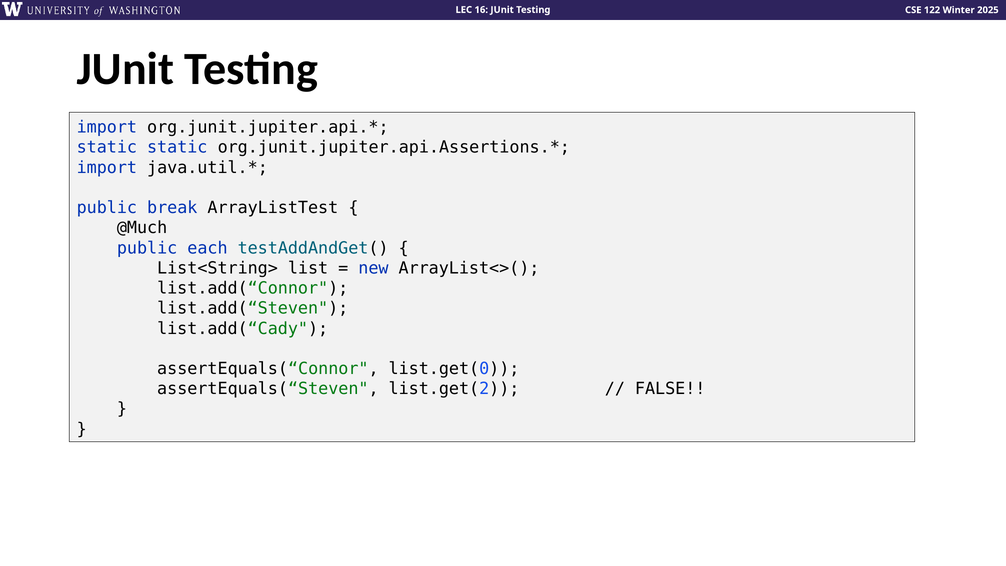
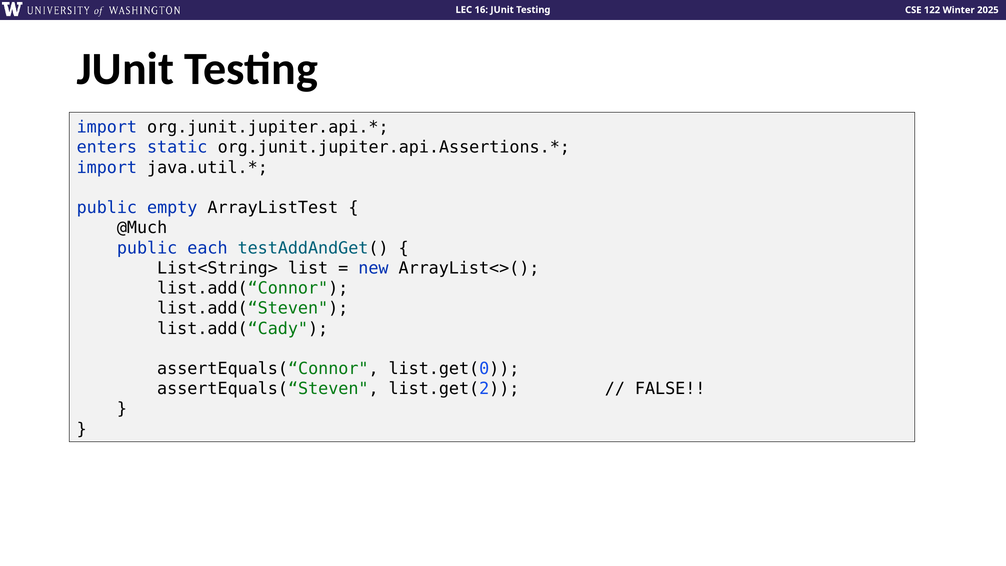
static at (107, 147): static -> enters
break: break -> empty
